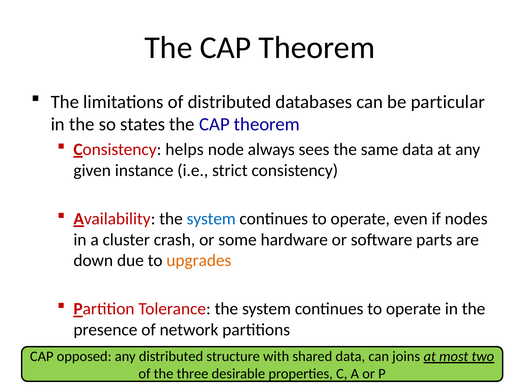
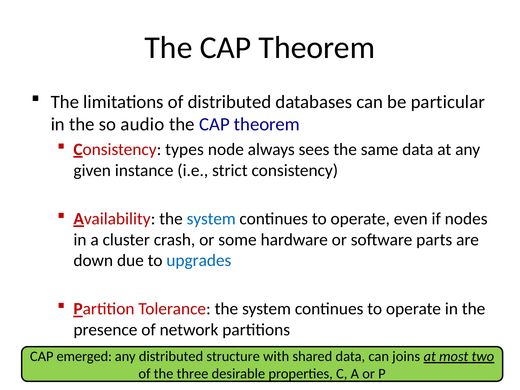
states: states -> audio
helps: helps -> types
upgrades colour: orange -> blue
opposed: opposed -> emerged
